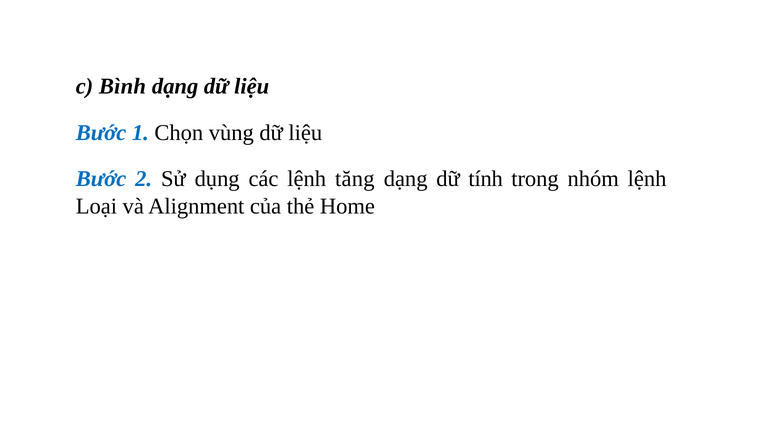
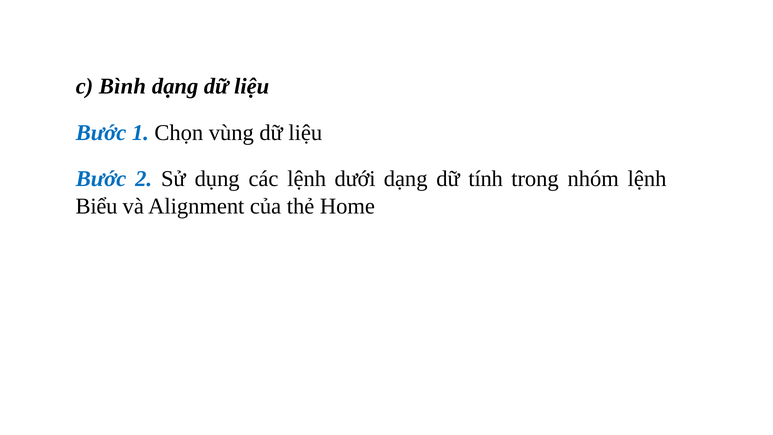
tăng: tăng -> dưới
Loại: Loại -> Biểu
